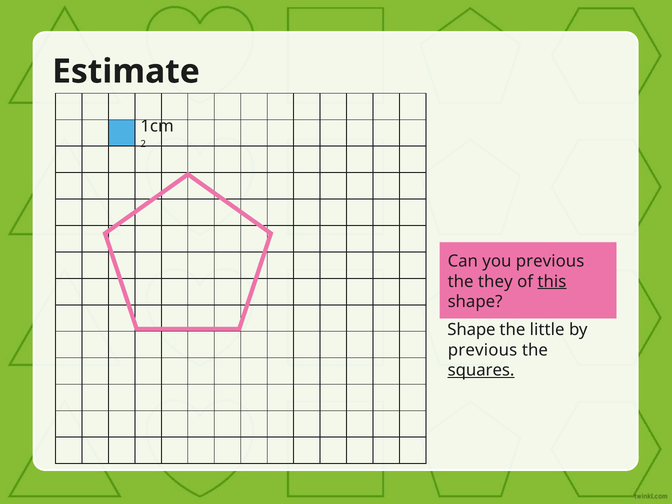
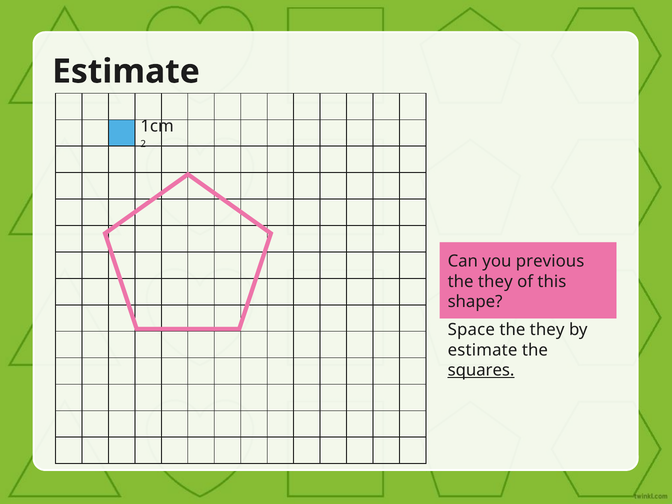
this underline: present -> none
Shape at (471, 330): Shape -> Space
little at (547, 330): little -> they
previous at (483, 350): previous -> estimate
